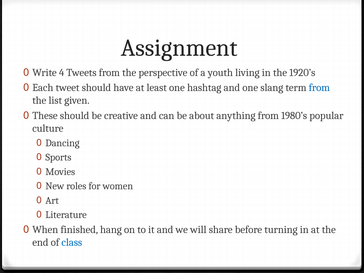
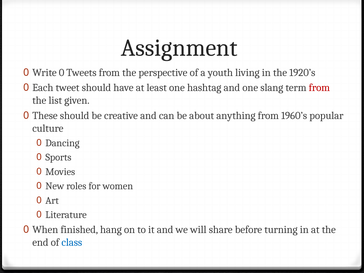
Write 4: 4 -> 0
from at (319, 88) colour: blue -> red
1980’s: 1980’s -> 1960’s
